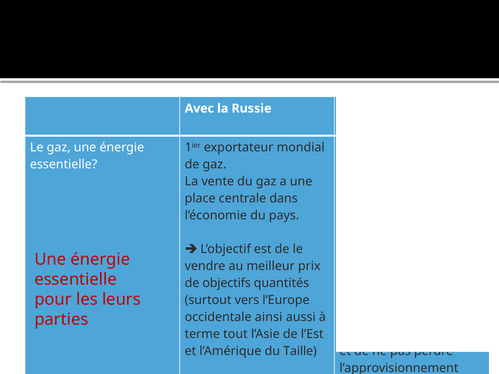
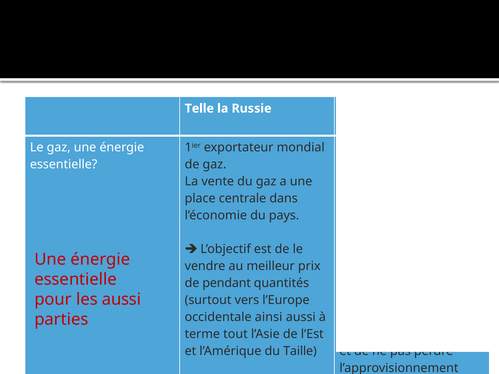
Avec: Avec -> Telle
objectifs: objectifs -> pendant
les leurs: leurs -> aussi
